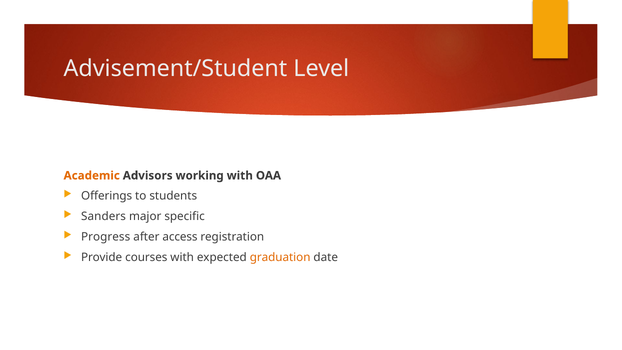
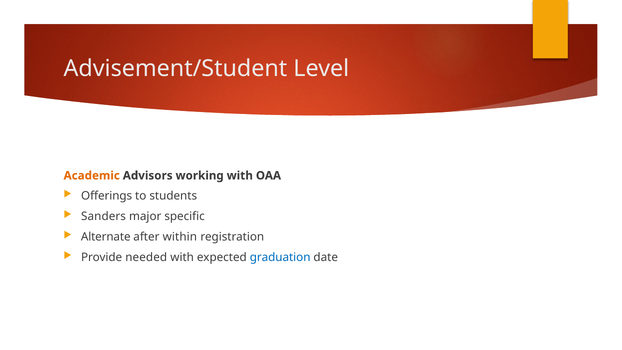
Progress: Progress -> Alternate
access: access -> within
courses: courses -> needed
graduation colour: orange -> blue
